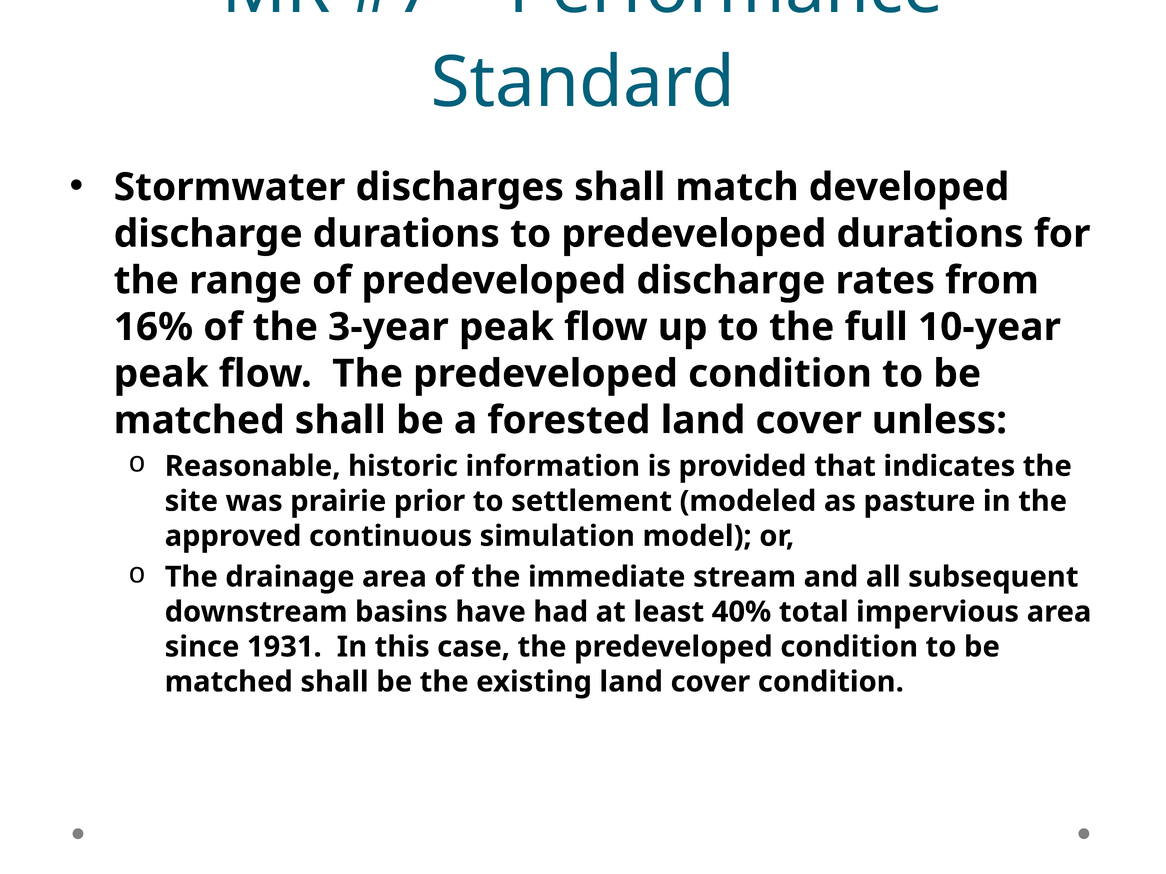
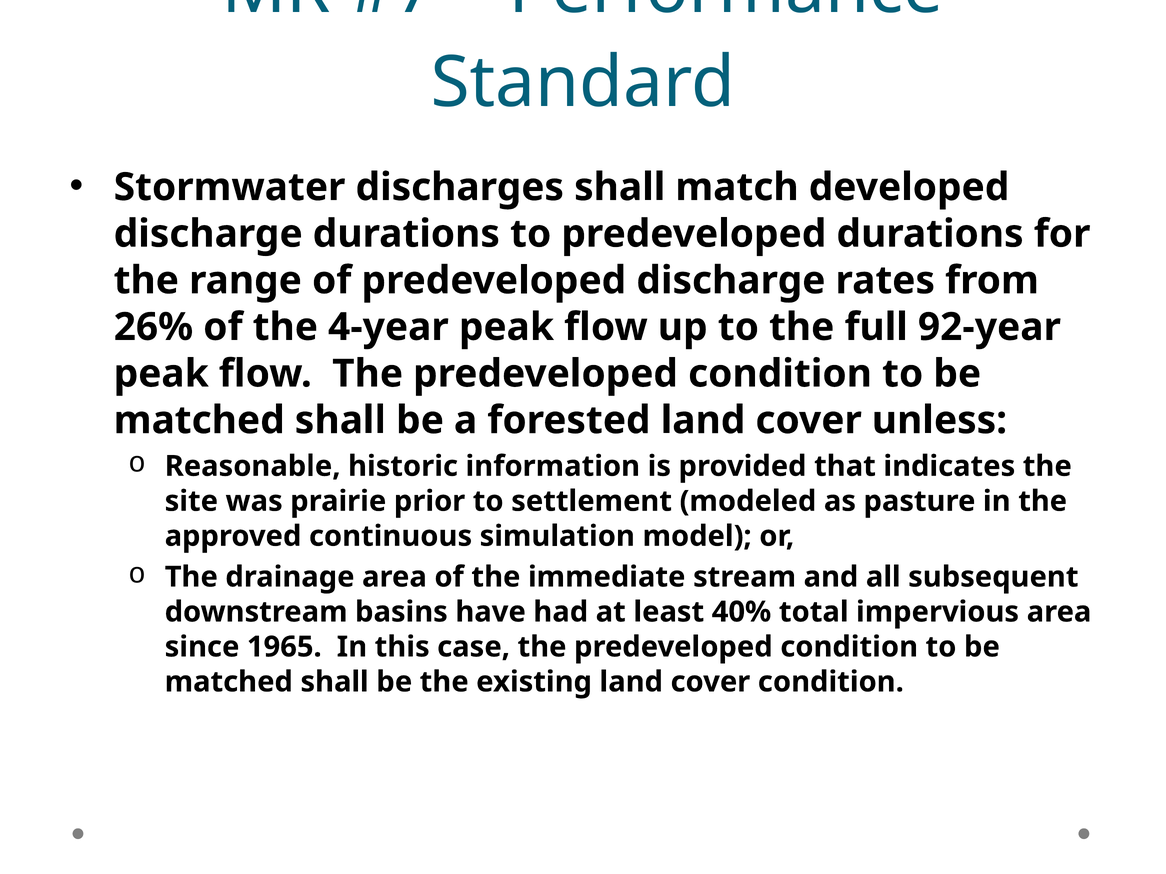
16%: 16% -> 26%
3-year: 3-year -> 4-year
10-year: 10-year -> 92-year
1931: 1931 -> 1965
